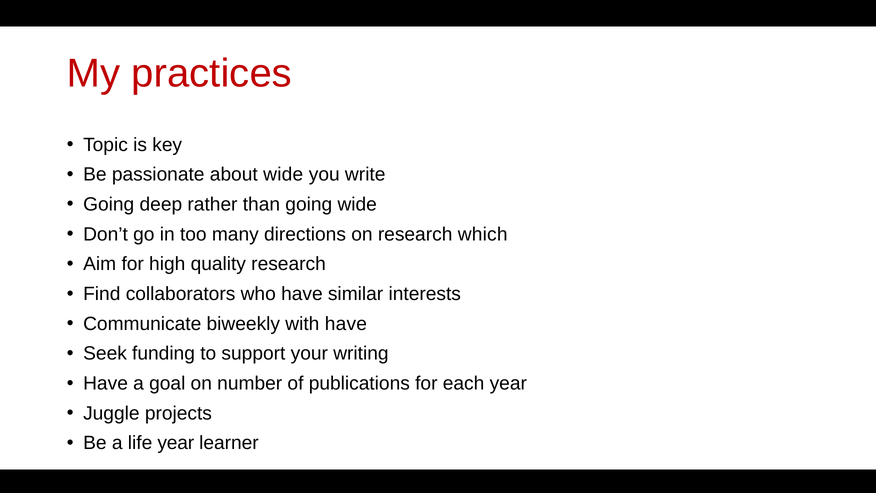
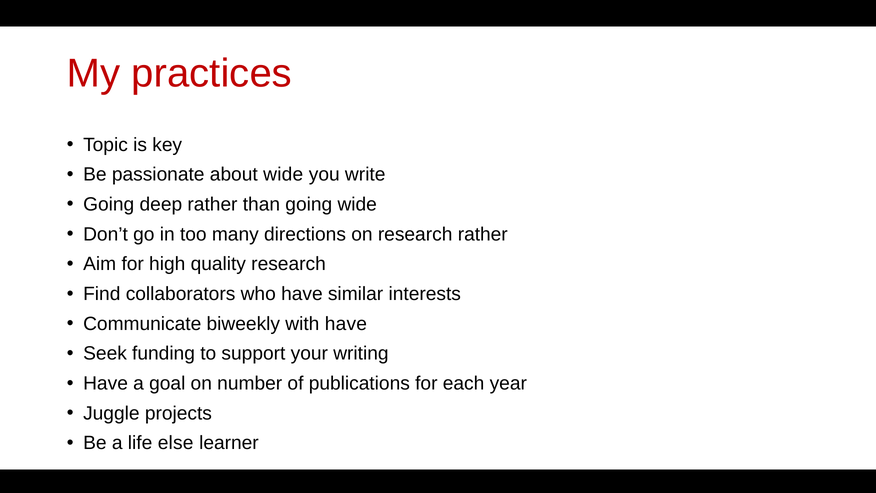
research which: which -> rather
life year: year -> else
